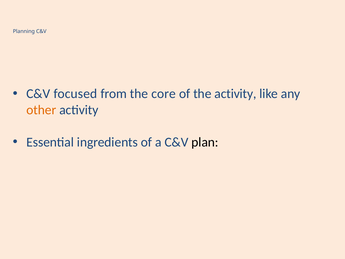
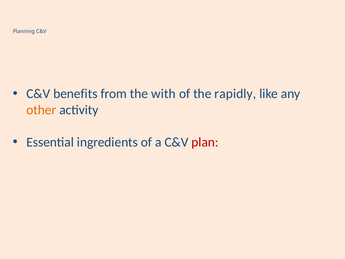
focused: focused -> benefits
core: core -> with
the activity: activity -> rapidly
plan colour: black -> red
